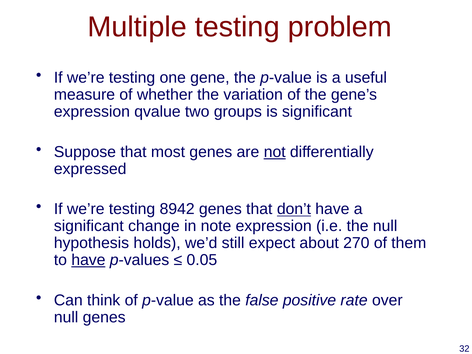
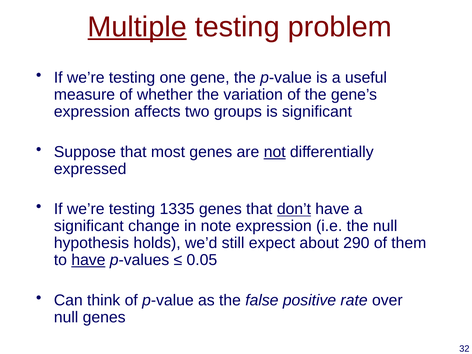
Multiple underline: none -> present
qvalue: qvalue -> affects
8942: 8942 -> 1335
270: 270 -> 290
